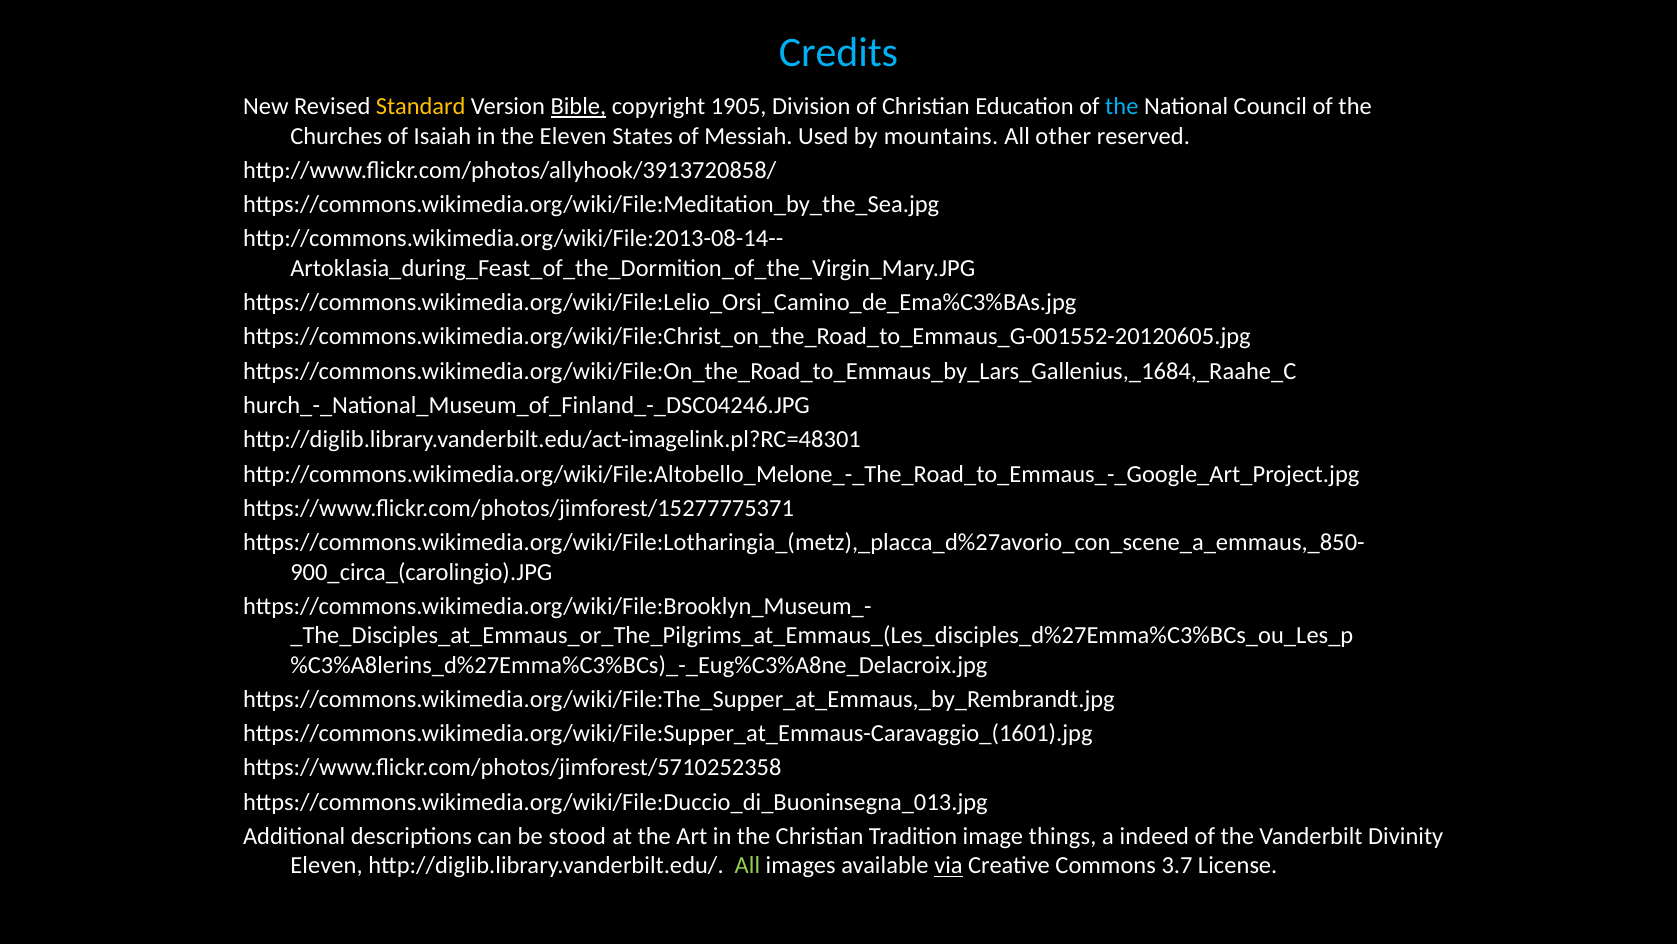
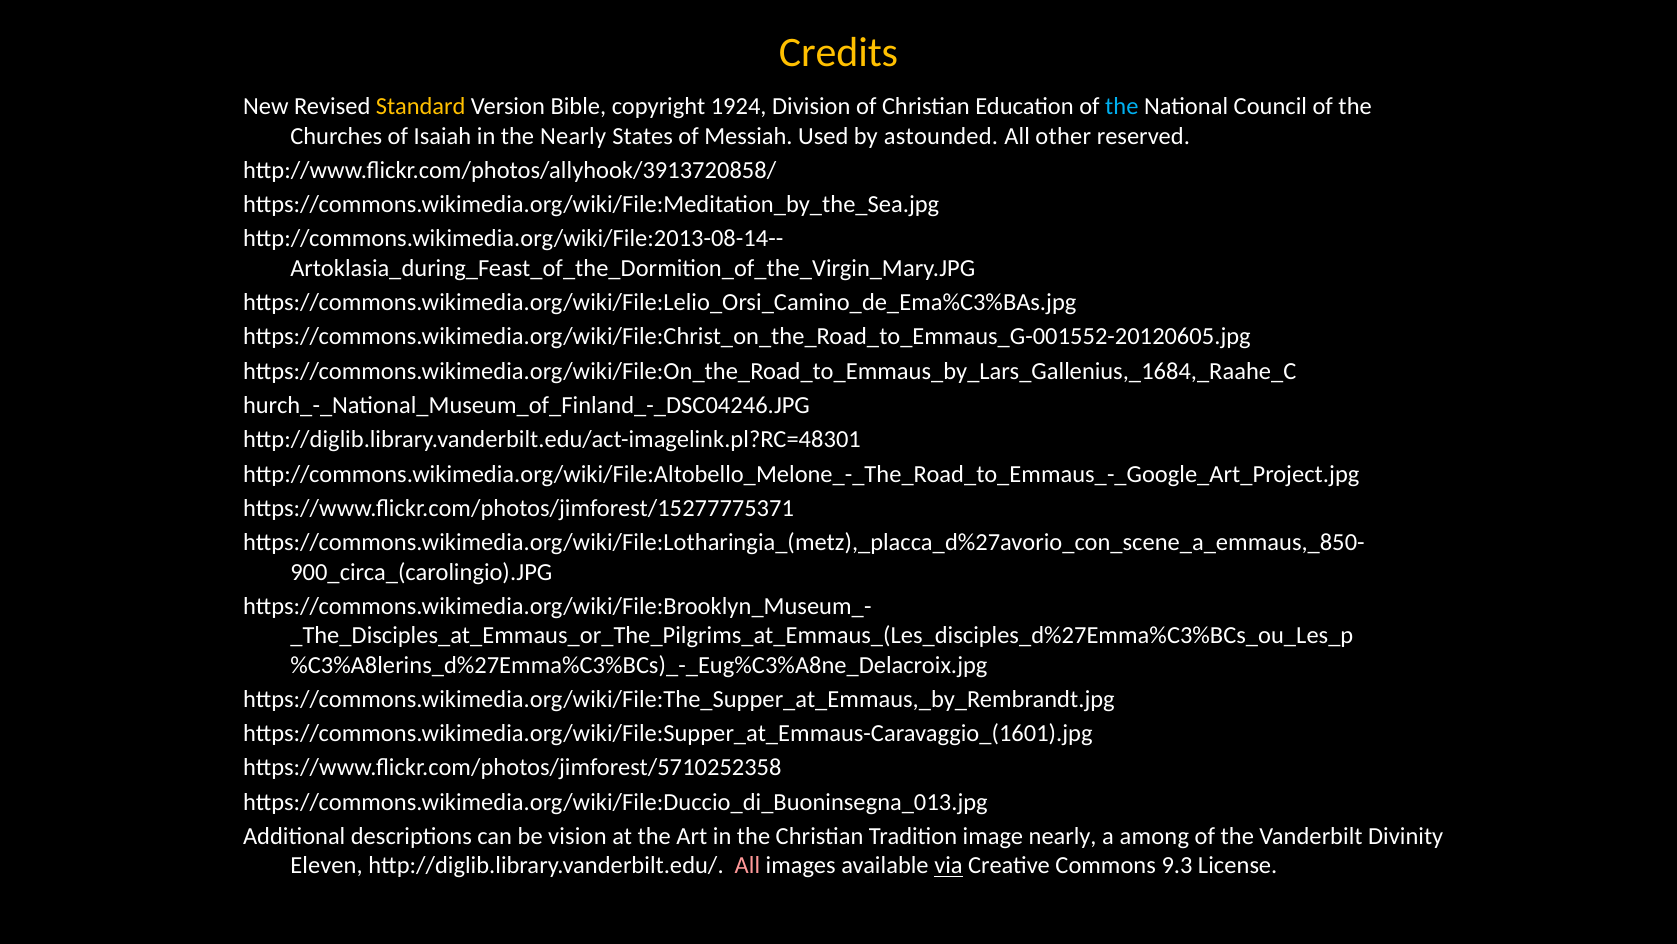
Credits colour: light blue -> yellow
Bible underline: present -> none
1905: 1905 -> 1924
the Eleven: Eleven -> Nearly
mountains: mountains -> astounded
stood: stood -> vision
image things: things -> nearly
indeed: indeed -> among
All at (747, 865) colour: light green -> pink
3.7: 3.7 -> 9.3
